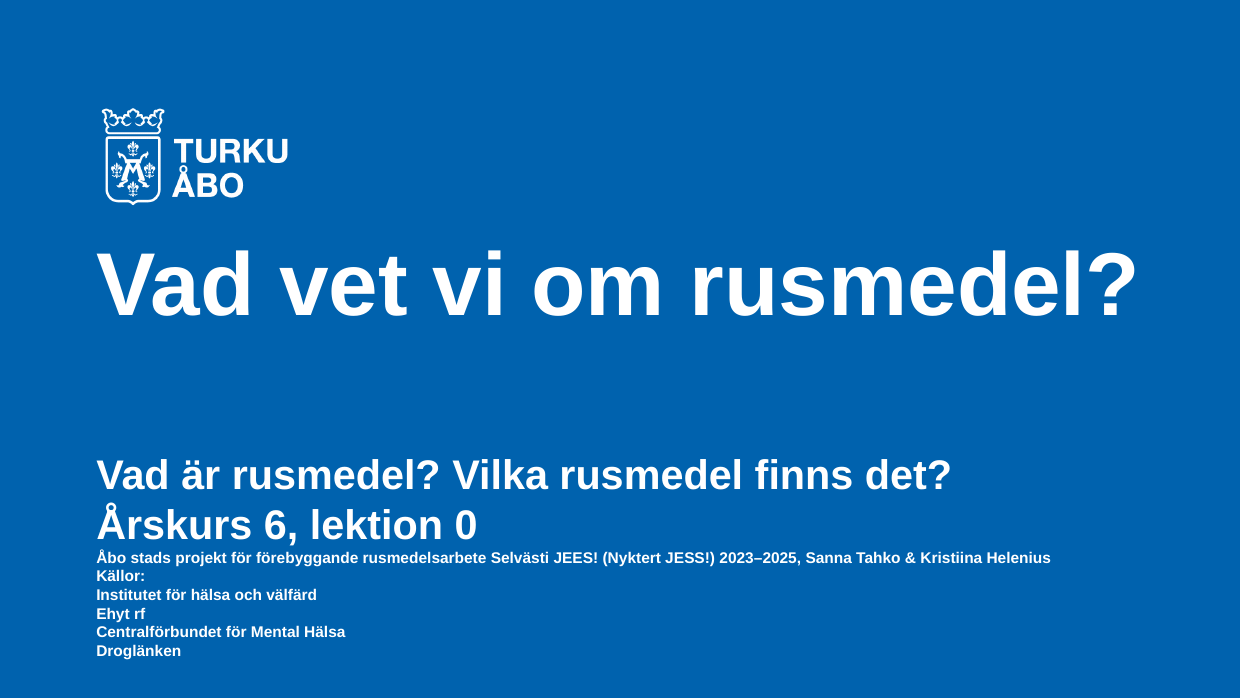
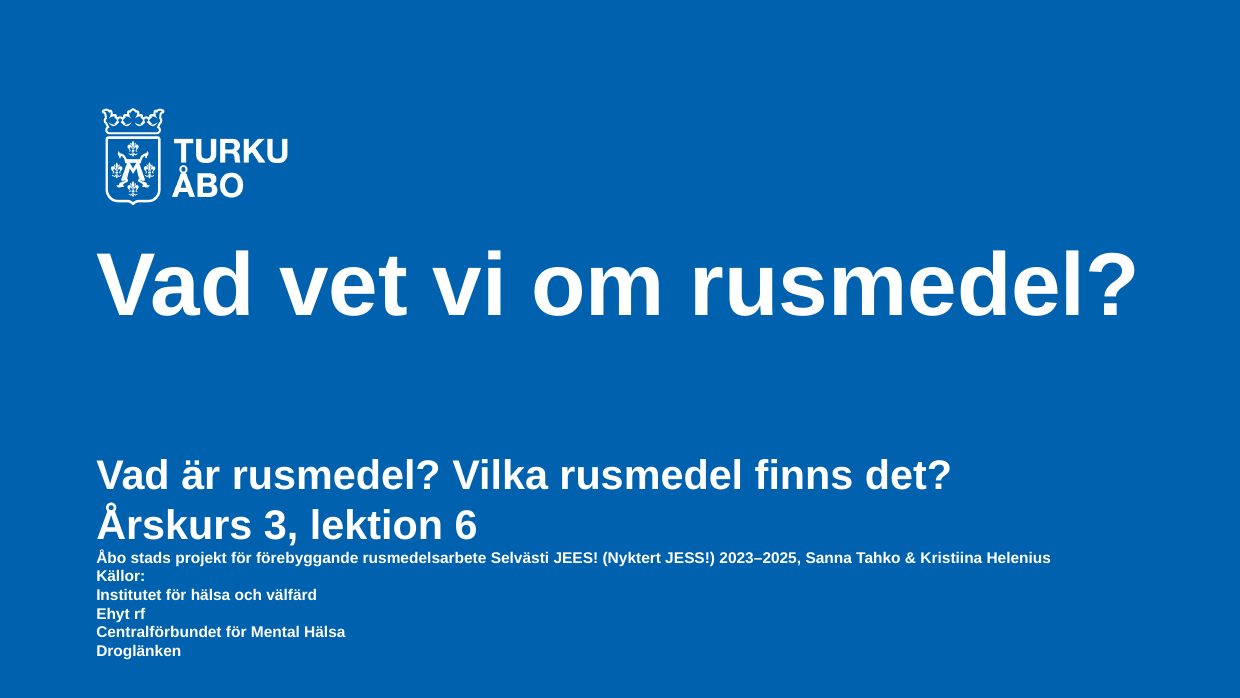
6: 6 -> 3
0: 0 -> 6
